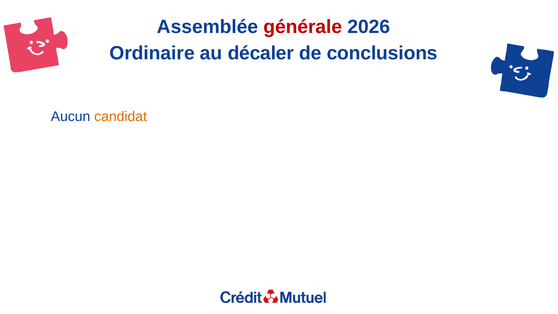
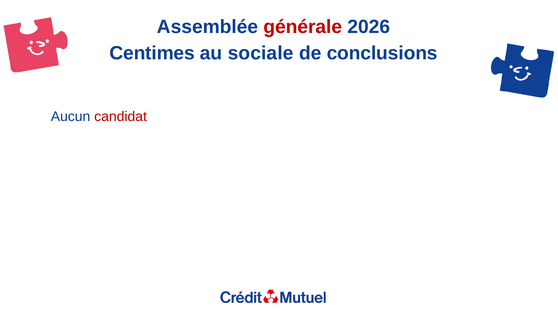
Ordinaire: Ordinaire -> Centimes
décaler: décaler -> sociale
candidat colour: orange -> red
